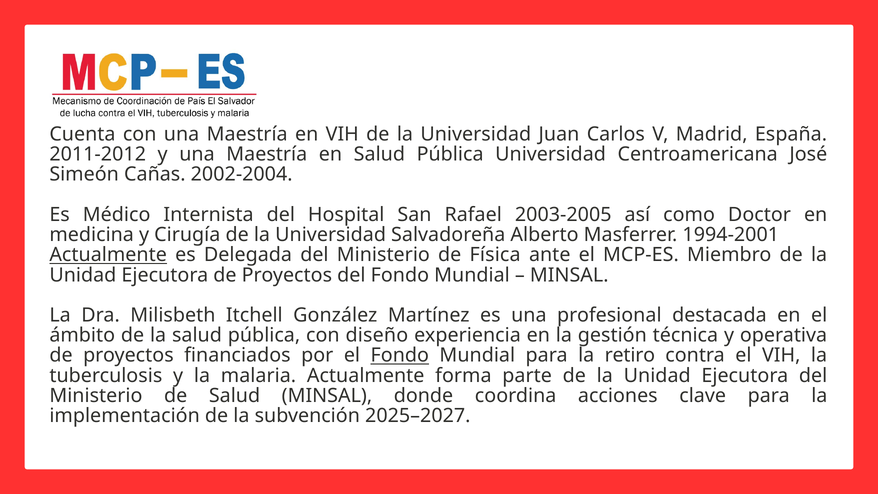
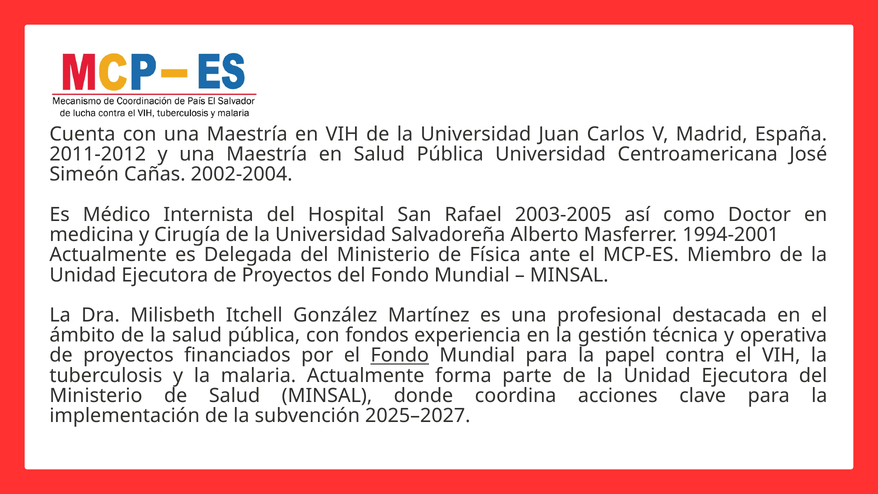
Actualmente at (108, 255) underline: present -> none
diseño: diseño -> fondos
retiro: retiro -> papel
